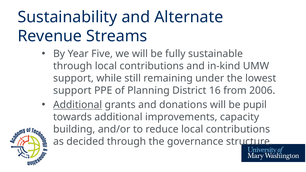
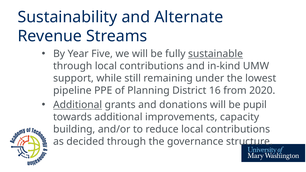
sustainable underline: none -> present
support at (72, 91): support -> pipeline
2006: 2006 -> 2020
